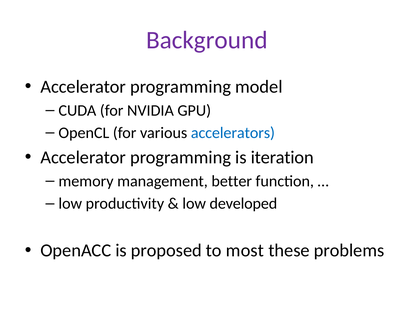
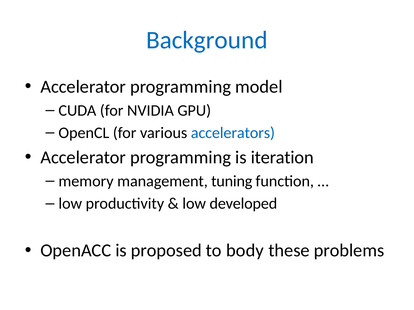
Background colour: purple -> blue
better: better -> tuning
most: most -> body
